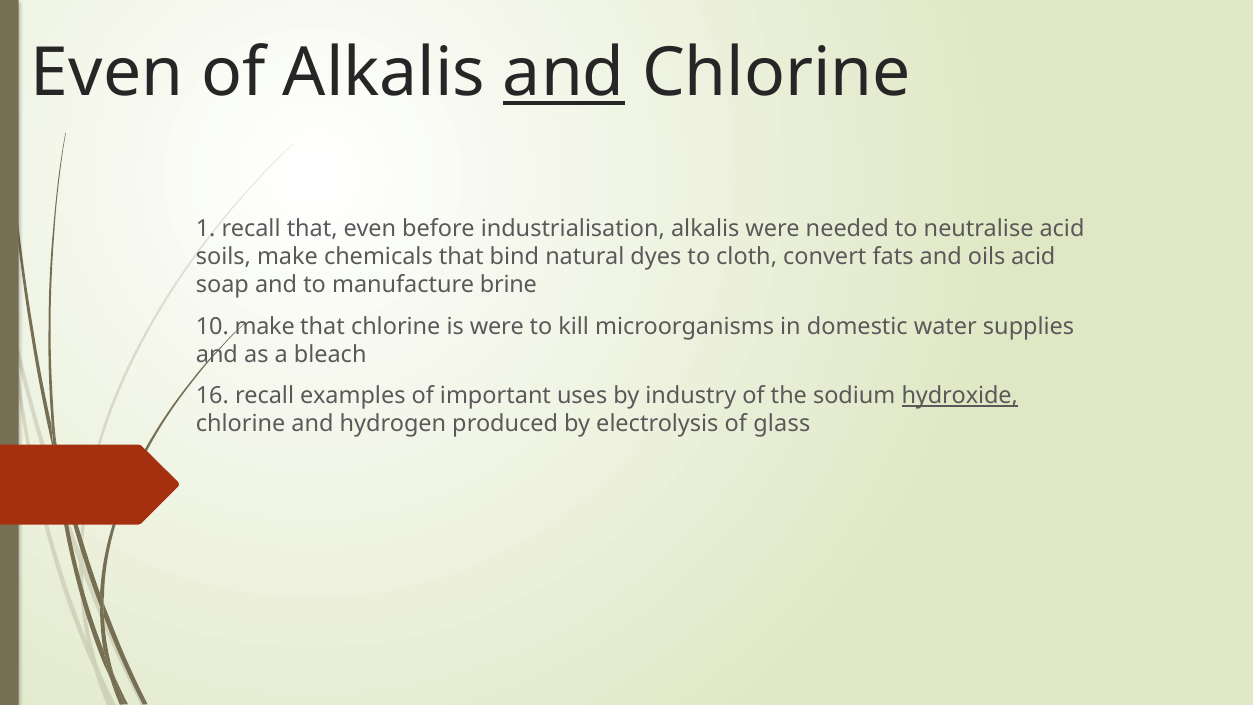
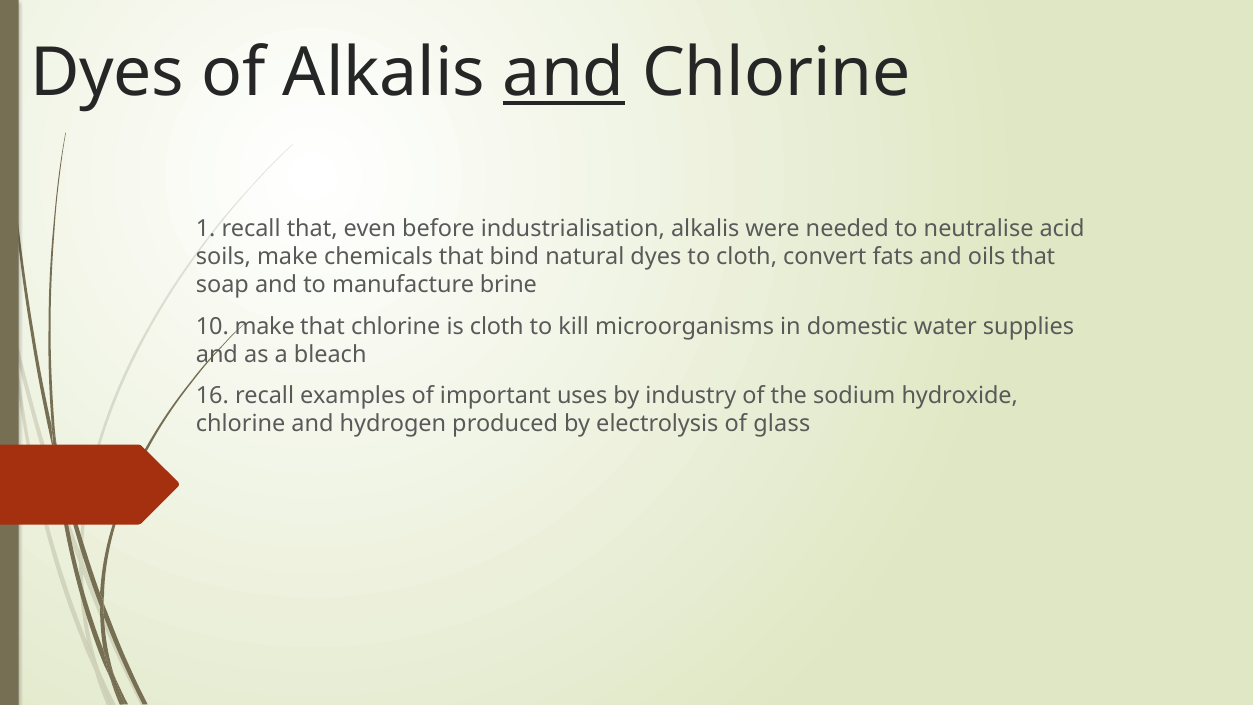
Even at (107, 74): Even -> Dyes
oils acid: acid -> that
is were: were -> cloth
hydroxide underline: present -> none
